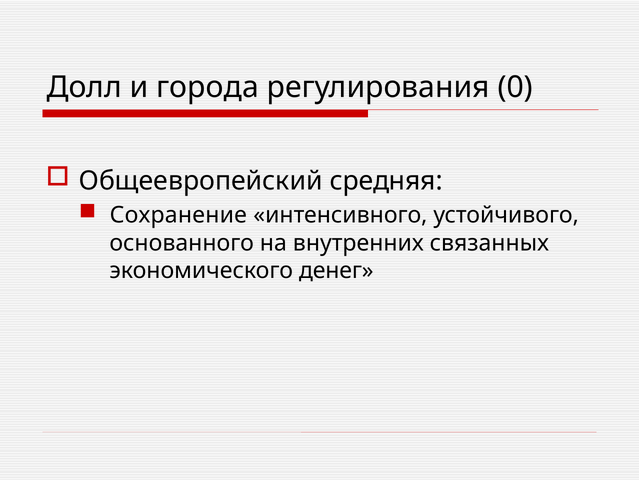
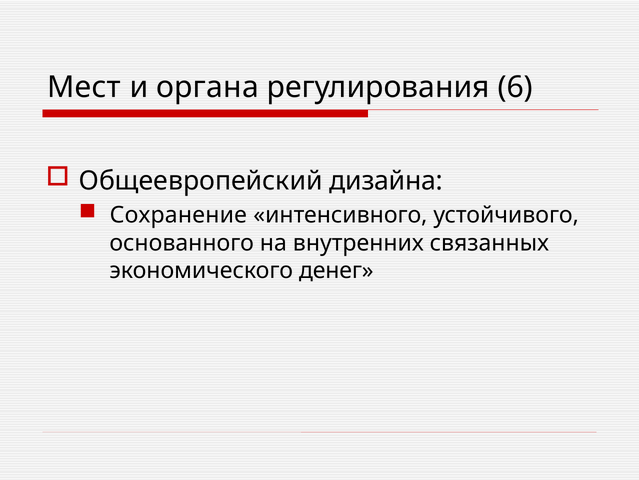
Долл: Долл -> Мест
города: города -> органа
0: 0 -> 6
средняя: средняя -> дизайна
